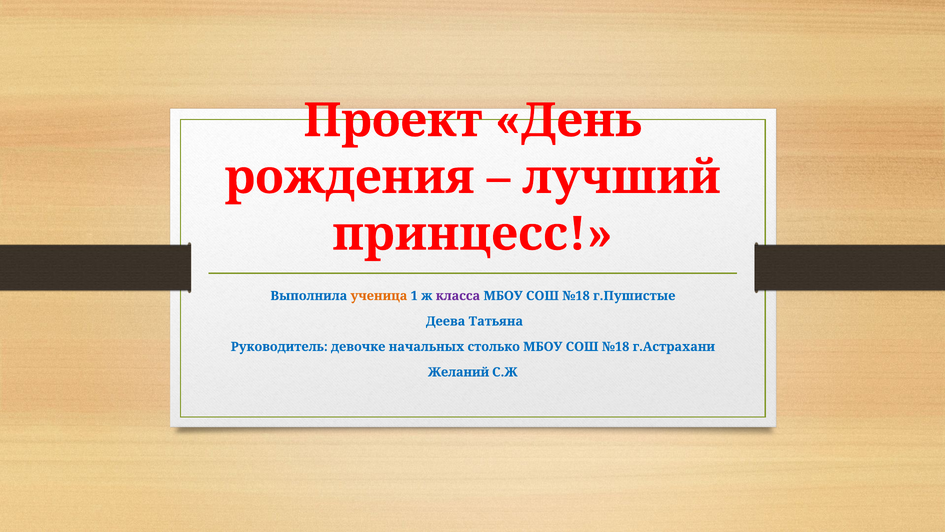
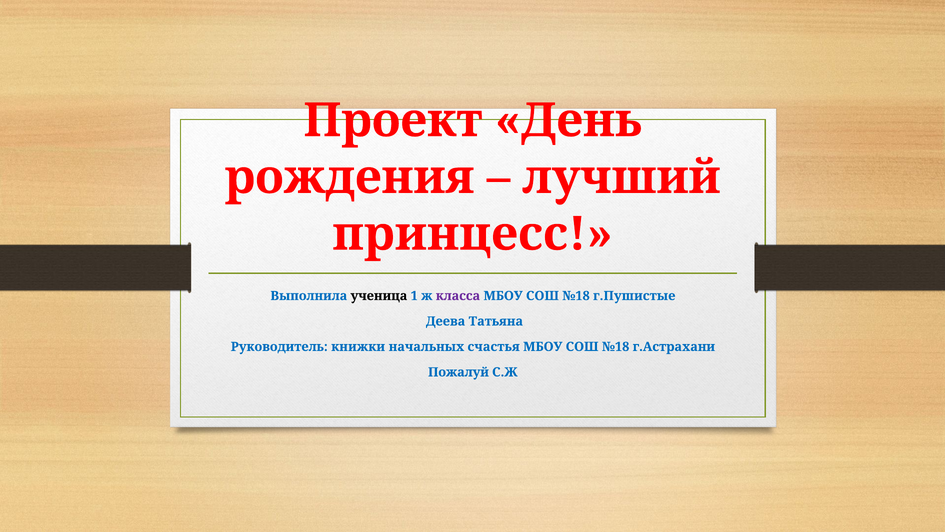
ученица colour: orange -> black
девочке: девочке -> книжки
столько: столько -> счастья
Желаний: Желаний -> Пожалуй
